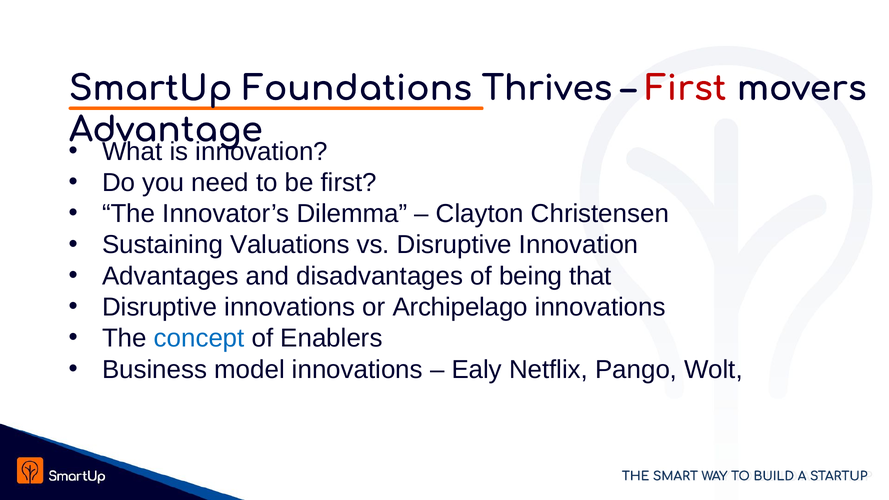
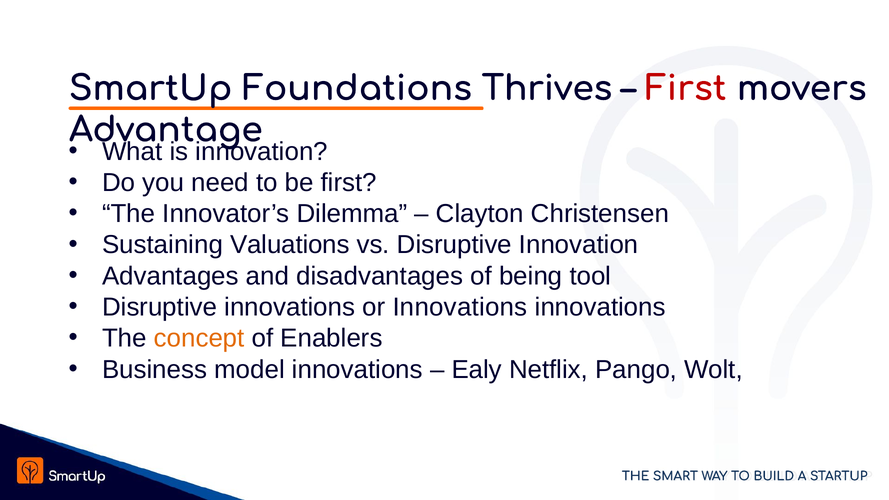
that: that -> tool
or Archipelago: Archipelago -> Innovations
concept colour: blue -> orange
